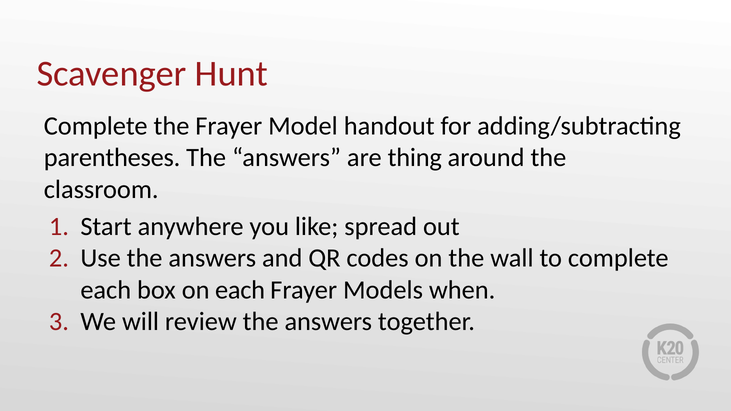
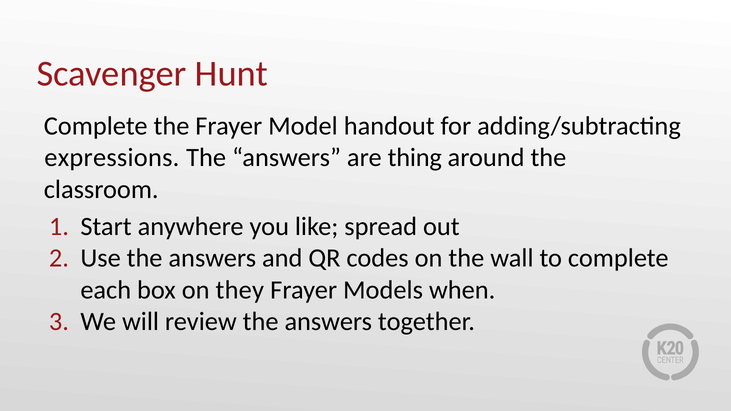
parentheses: parentheses -> expressions
on each: each -> they
